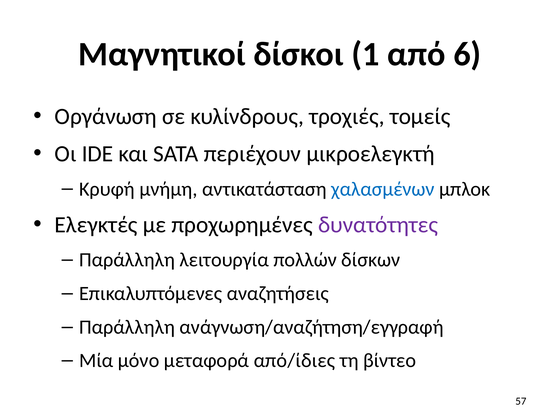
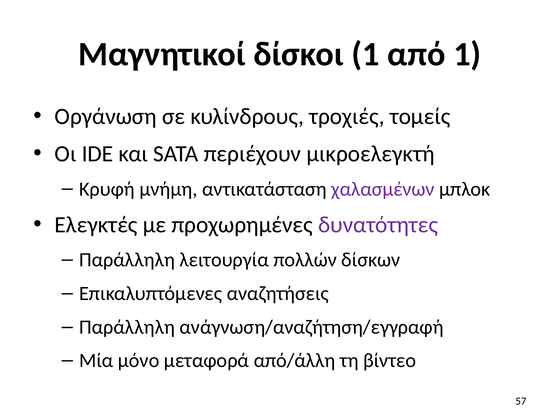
από 6: 6 -> 1
χαλασμένων colour: blue -> purple
από/ίδιες: από/ίδιες -> από/άλλη
